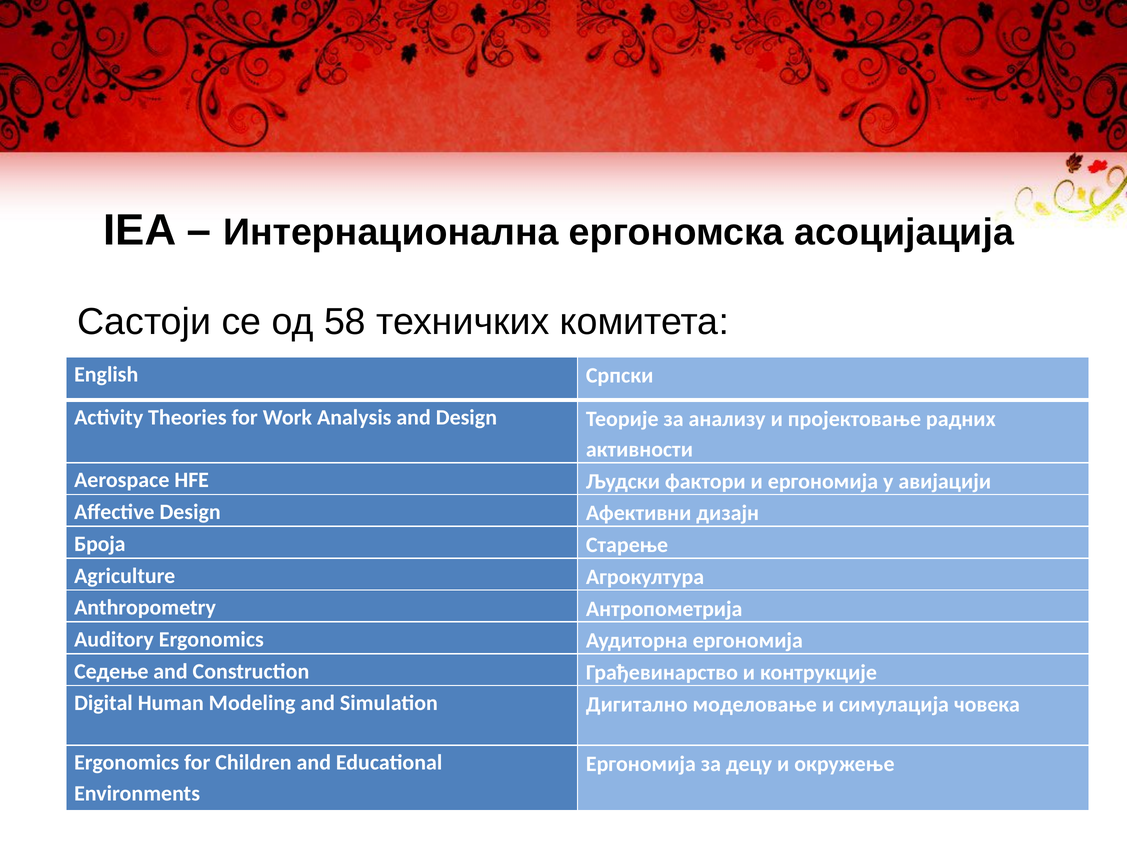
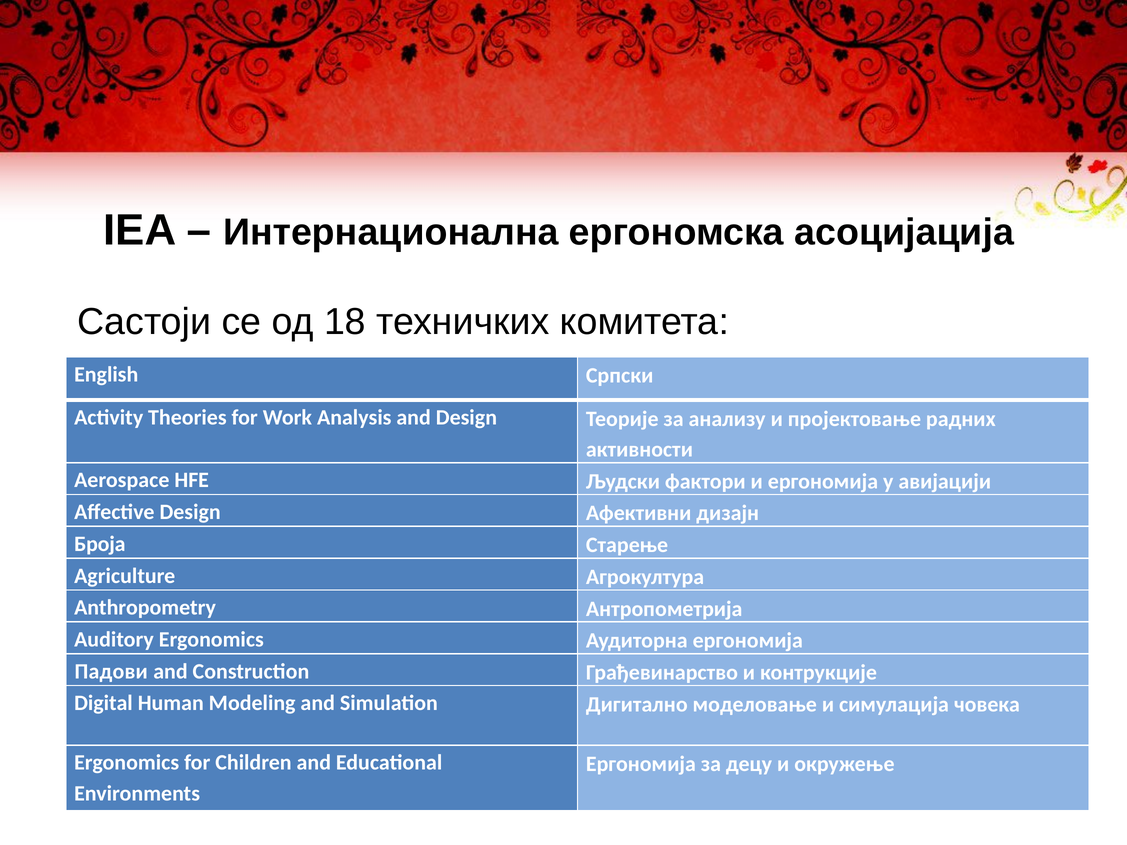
58: 58 -> 18
Седење: Седење -> Падови
